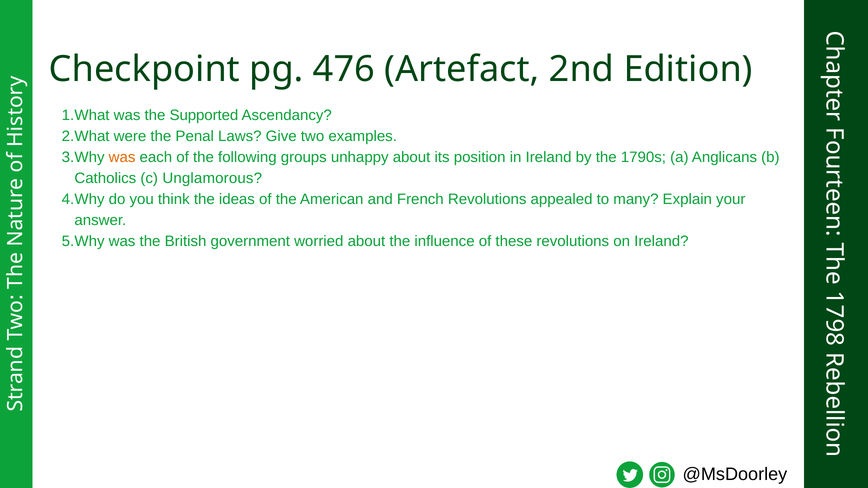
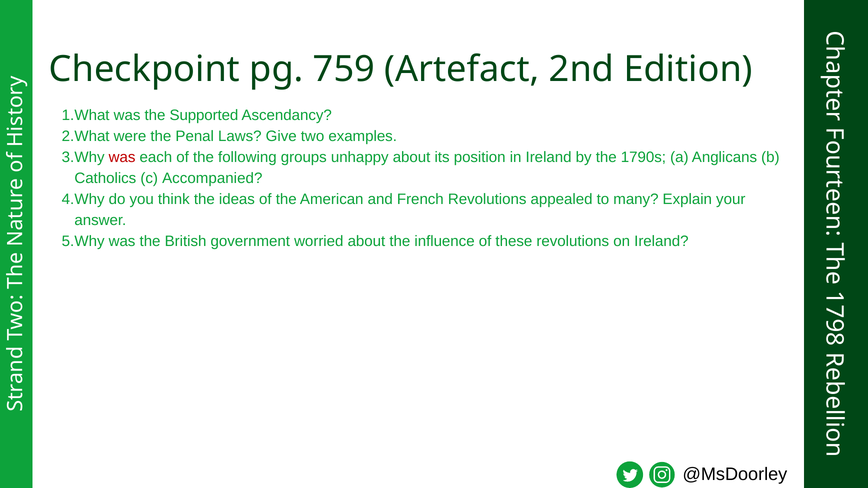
476: 476 -> 759
was at (122, 157) colour: orange -> red
Unglamorous: Unglamorous -> Accompanied
